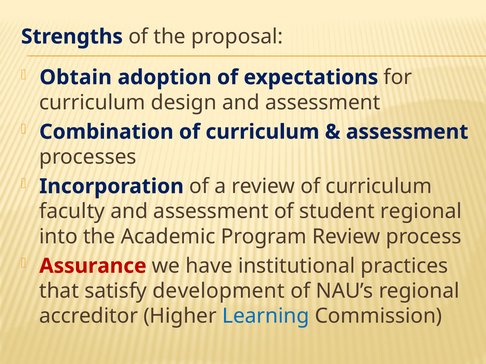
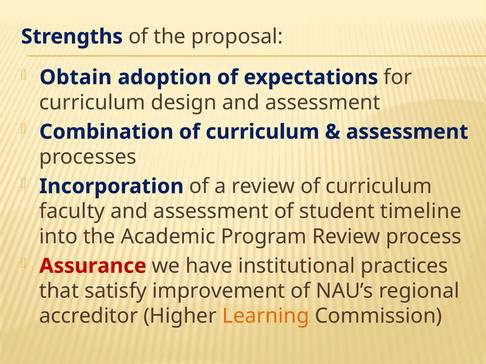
student regional: regional -> timeline
development: development -> improvement
Learning colour: blue -> orange
